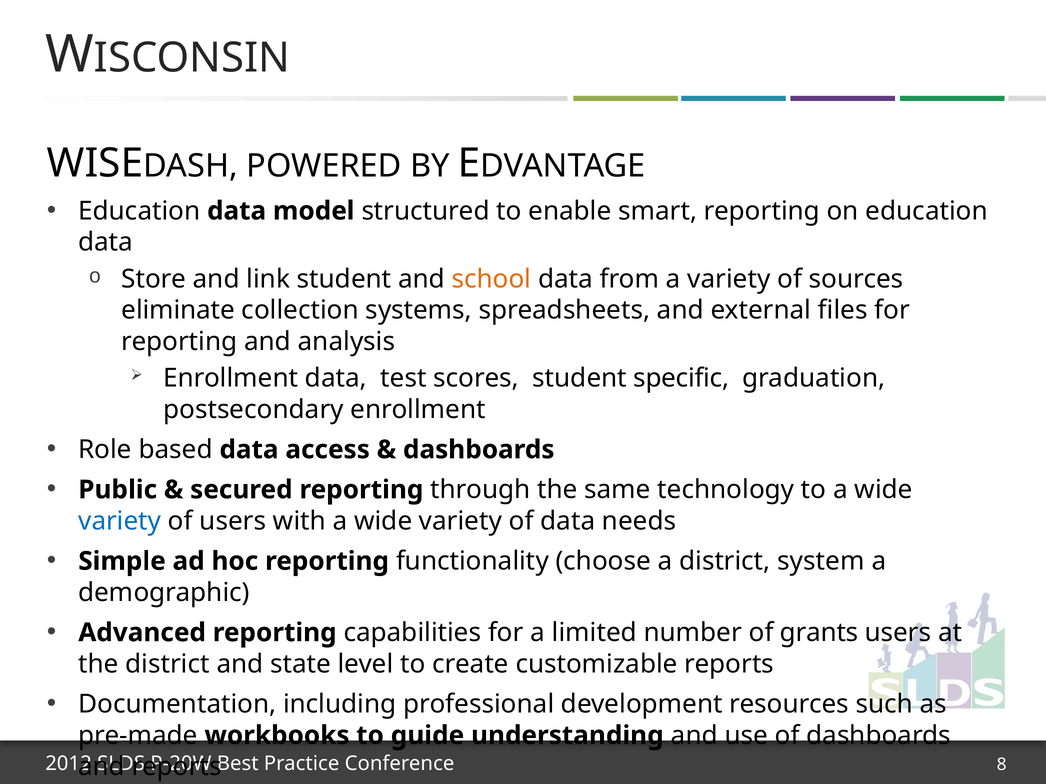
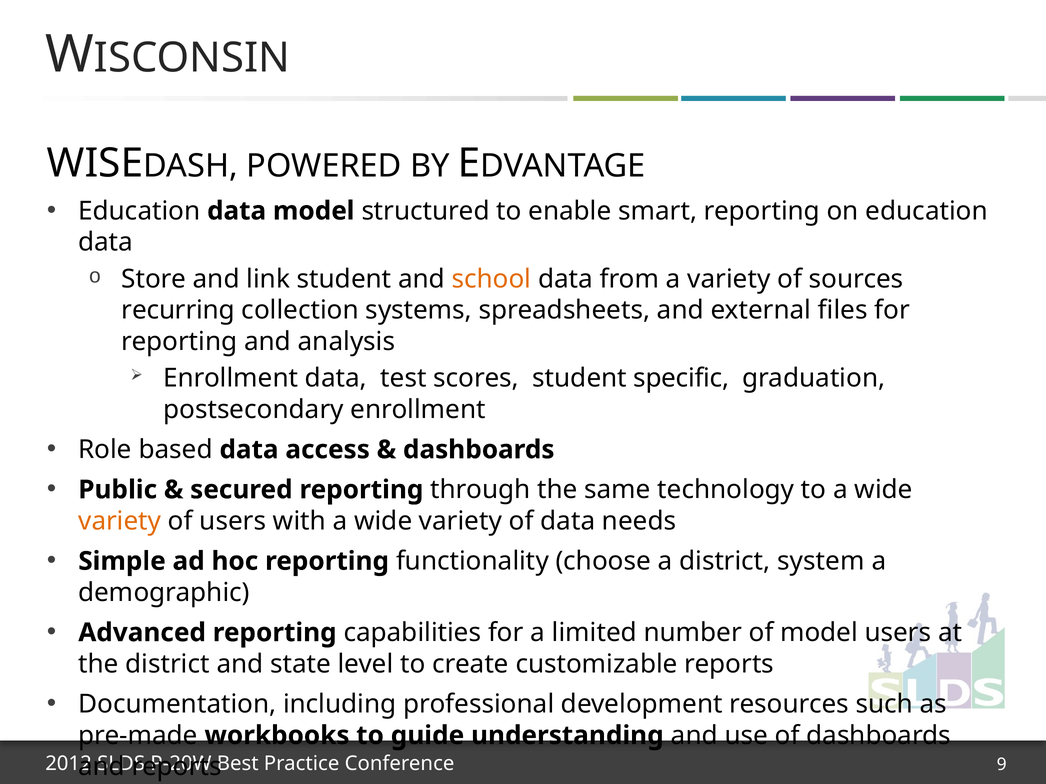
eliminate: eliminate -> recurring
variety at (120, 521) colour: blue -> orange
of grants: grants -> model
8: 8 -> 9
